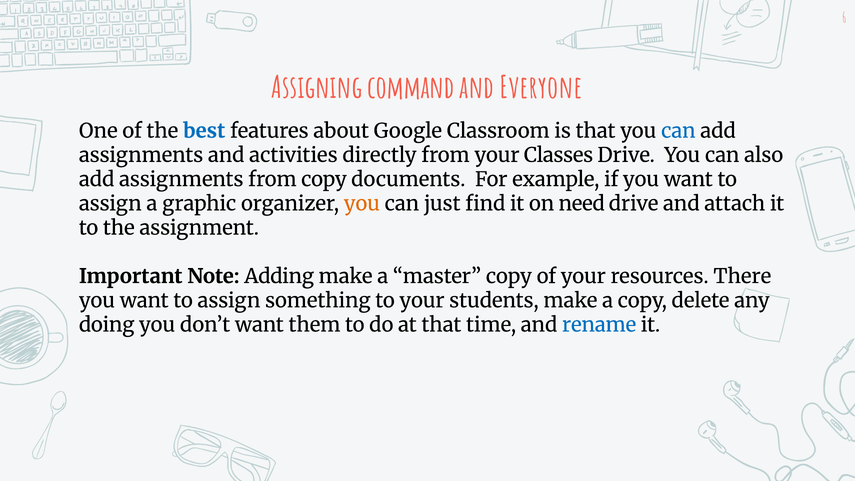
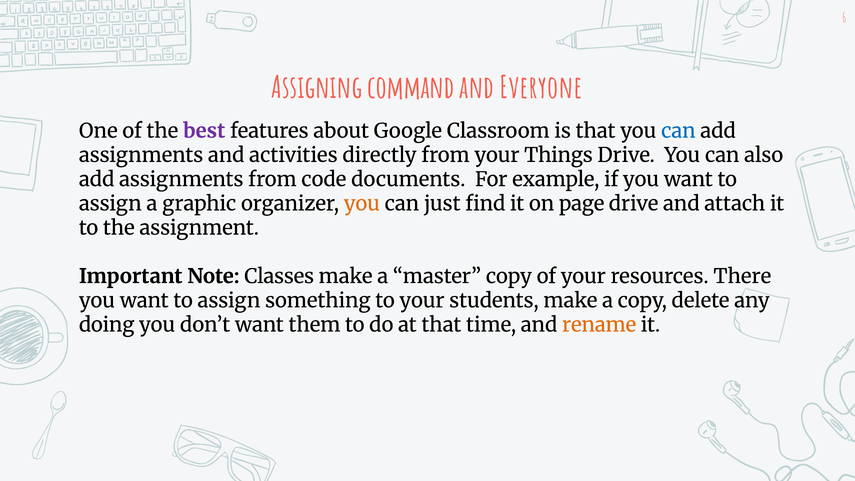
best colour: blue -> purple
Classes: Classes -> Things
from copy: copy -> code
need: need -> page
Adding: Adding -> Classes
rename colour: blue -> orange
